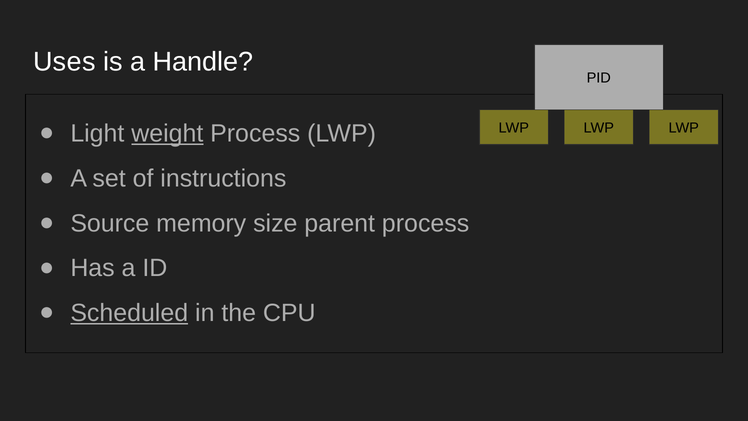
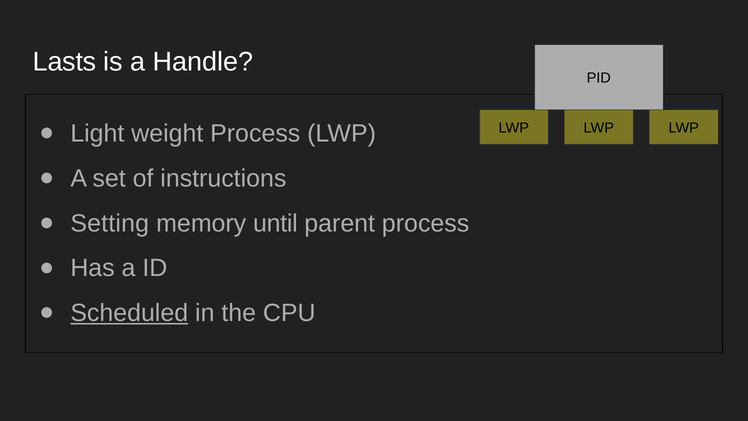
Uses: Uses -> Lasts
weight underline: present -> none
Source: Source -> Setting
size: size -> until
